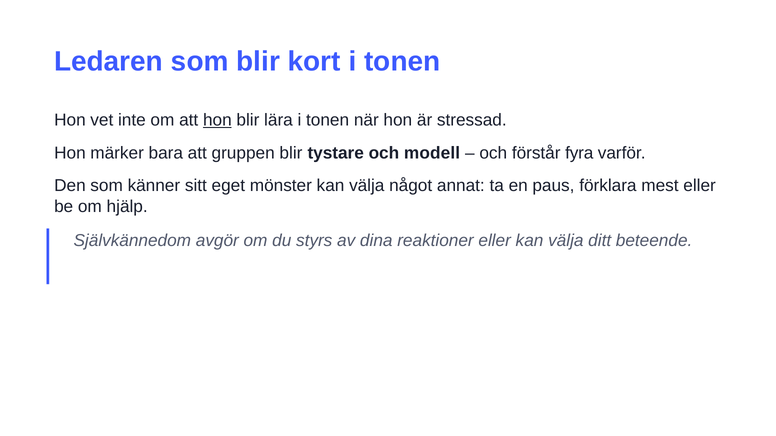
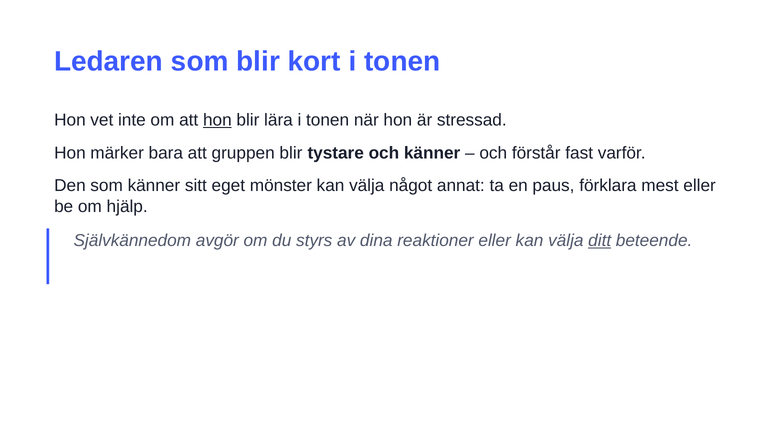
och modell: modell -> känner
fyra: fyra -> fast
ditt underline: none -> present
